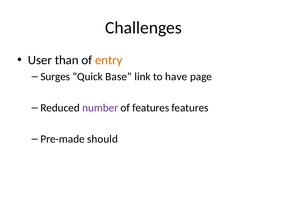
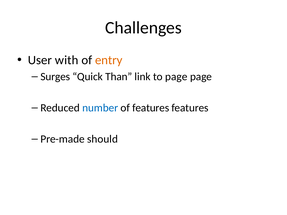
than: than -> with
Base: Base -> Than
to have: have -> page
number colour: purple -> blue
